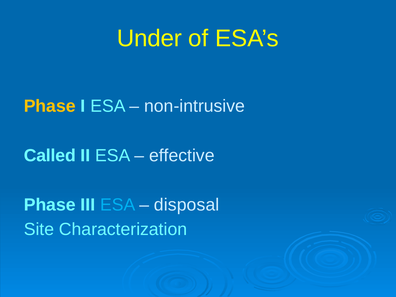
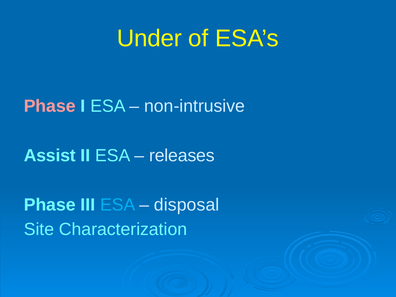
Phase at (50, 106) colour: yellow -> pink
Called: Called -> Assist
effective: effective -> releases
